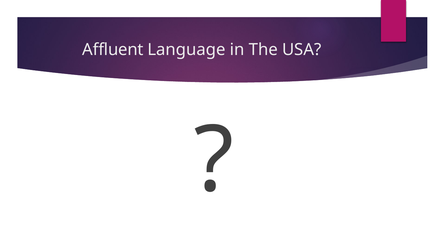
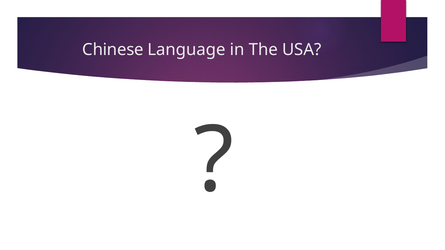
Affluent: Affluent -> Chinese
